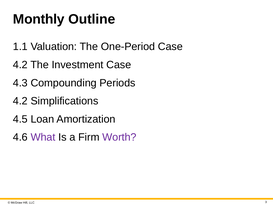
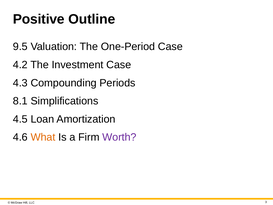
Monthly: Monthly -> Positive
1.1: 1.1 -> 9.5
4.2 at (20, 101): 4.2 -> 8.1
What colour: purple -> orange
